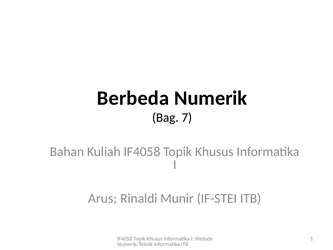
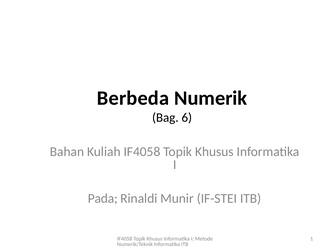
7: 7 -> 6
Arus: Arus -> Pada
